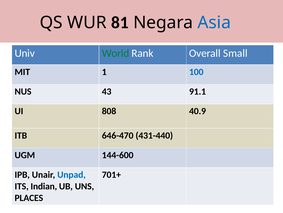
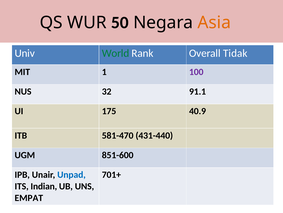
81: 81 -> 50
Asia colour: blue -> orange
Small: Small -> Tidak
100 colour: blue -> purple
43: 43 -> 32
808: 808 -> 175
646-470: 646-470 -> 581-470
144-600: 144-600 -> 851-600
PLACES: PLACES -> EMPAT
